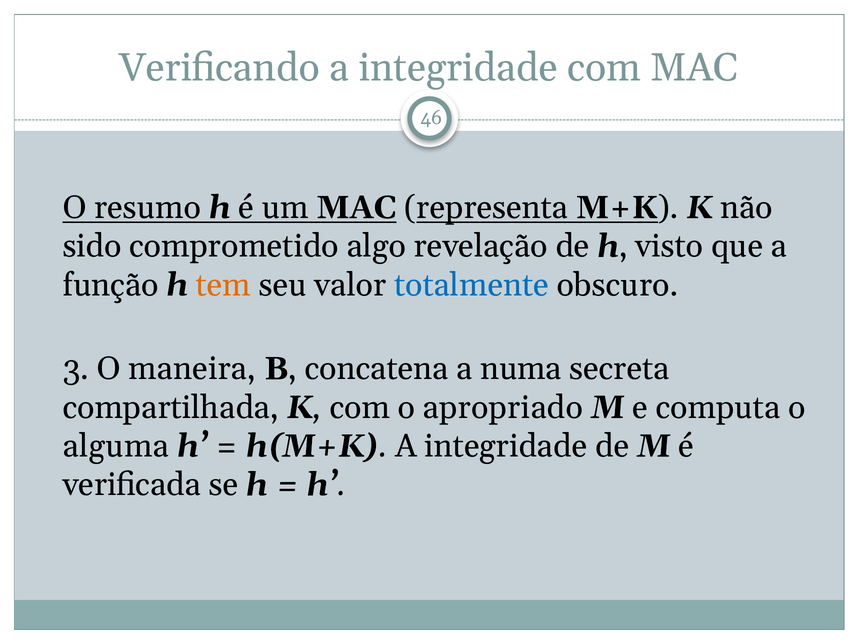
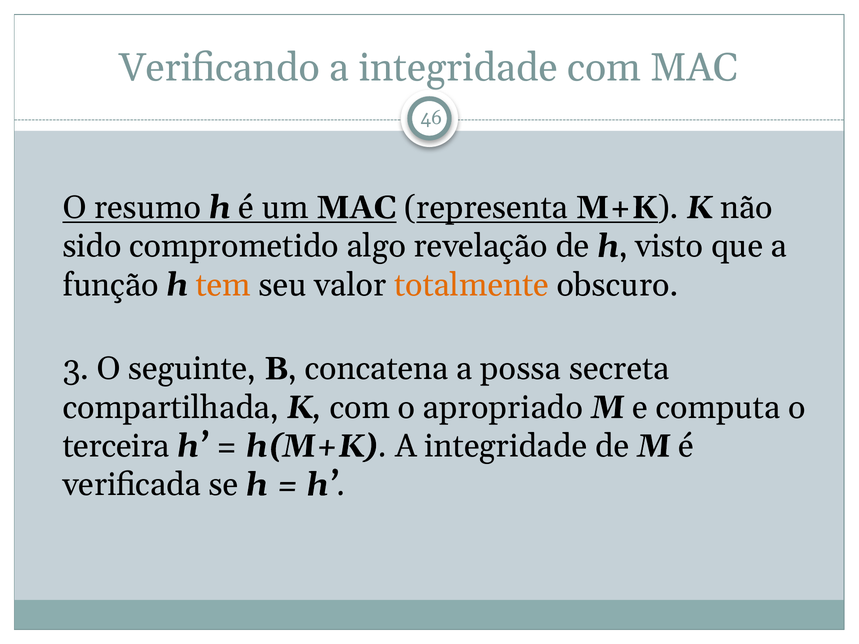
totalmente colour: blue -> orange
maneira: maneira -> seguinte
numa: numa -> possa
alguma: alguma -> terceira
